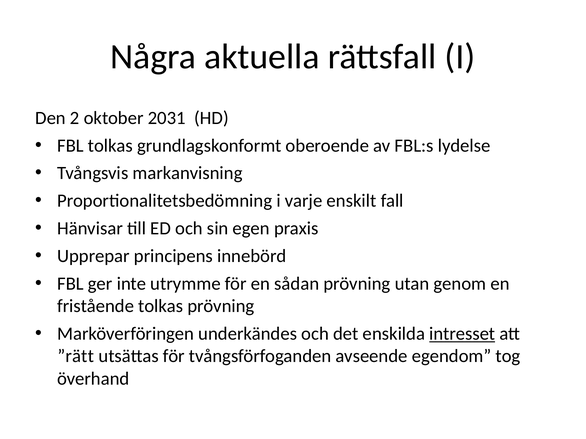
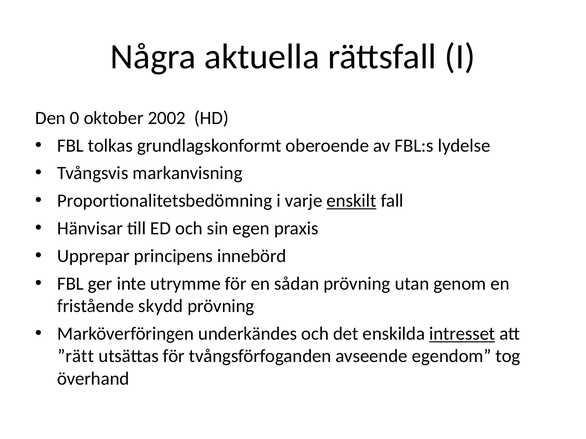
2: 2 -> 0
2031: 2031 -> 2002
enskilt underline: none -> present
fristående tolkas: tolkas -> skydd
